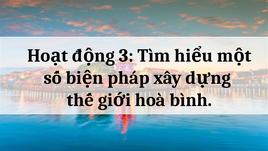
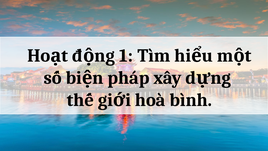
3: 3 -> 1
